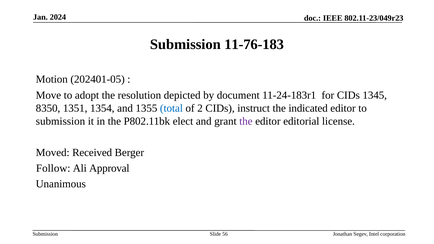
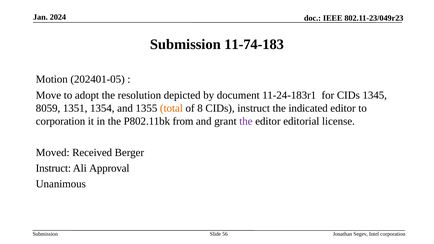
11-76-183: 11-76-183 -> 11-74-183
8350: 8350 -> 8059
total colour: blue -> orange
2: 2 -> 8
submission at (60, 121): submission -> corporation
elect: elect -> from
Follow at (53, 168): Follow -> Instruct
